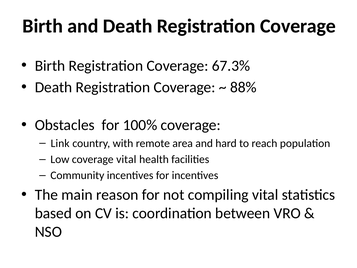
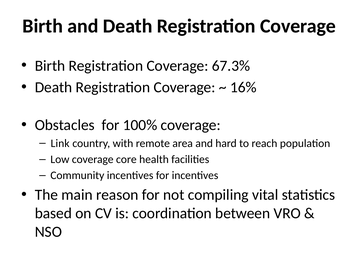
88%: 88% -> 16%
coverage vital: vital -> core
